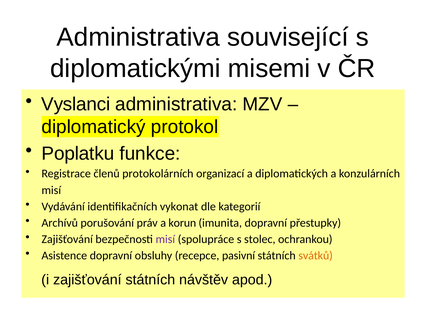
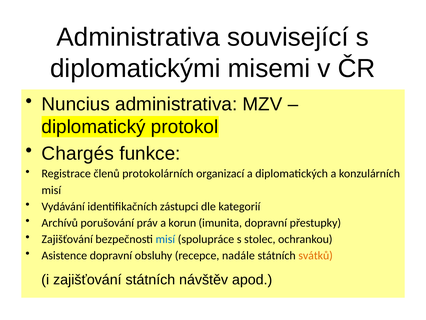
Vyslanci: Vyslanci -> Nuncius
Poplatku: Poplatku -> Chargés
vykonat: vykonat -> zástupci
misí at (165, 239) colour: purple -> blue
pasivní: pasivní -> nadále
